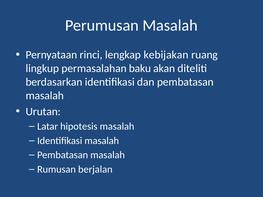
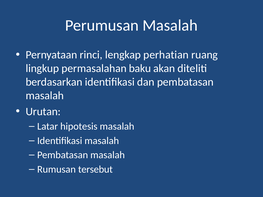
kebijakan: kebijakan -> perhatian
berjalan: berjalan -> tersebut
